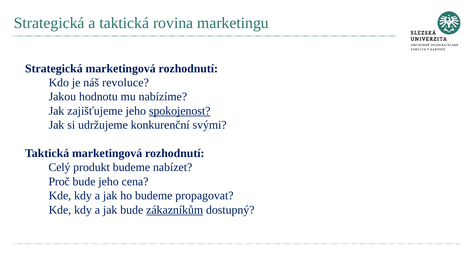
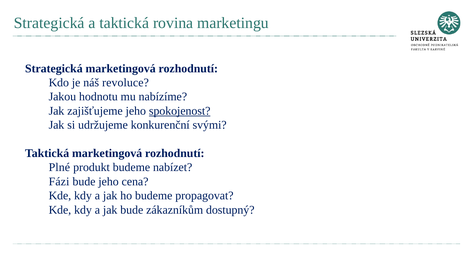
Celý: Celý -> Plné
Proč: Proč -> Fázi
zákazníkům underline: present -> none
